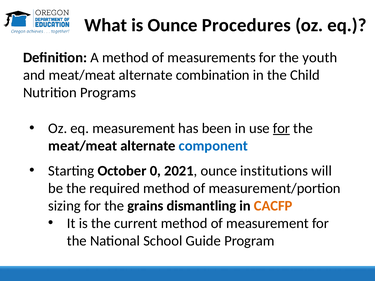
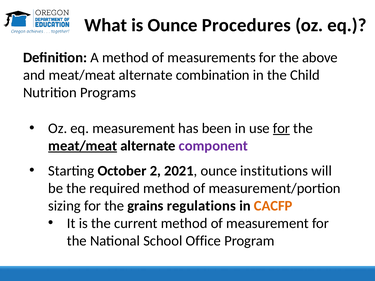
youth: youth -> above
meat/meat at (83, 146) underline: none -> present
component colour: blue -> purple
0: 0 -> 2
dismantling: dismantling -> regulations
Guide: Guide -> Office
